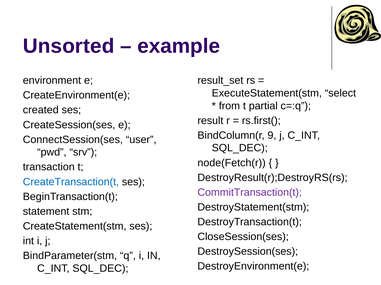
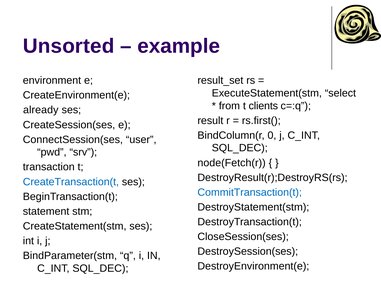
partial: partial -> clients
created: created -> already
9: 9 -> 0
CommitTransaction(t colour: purple -> blue
